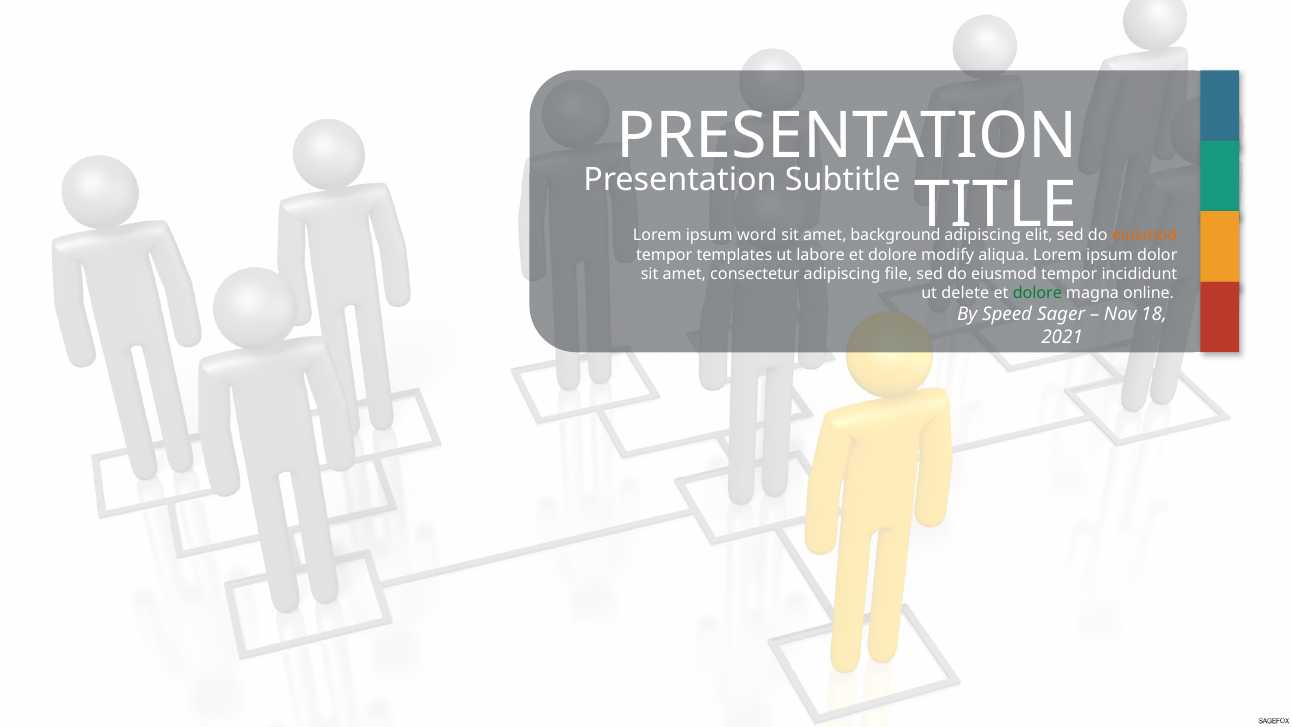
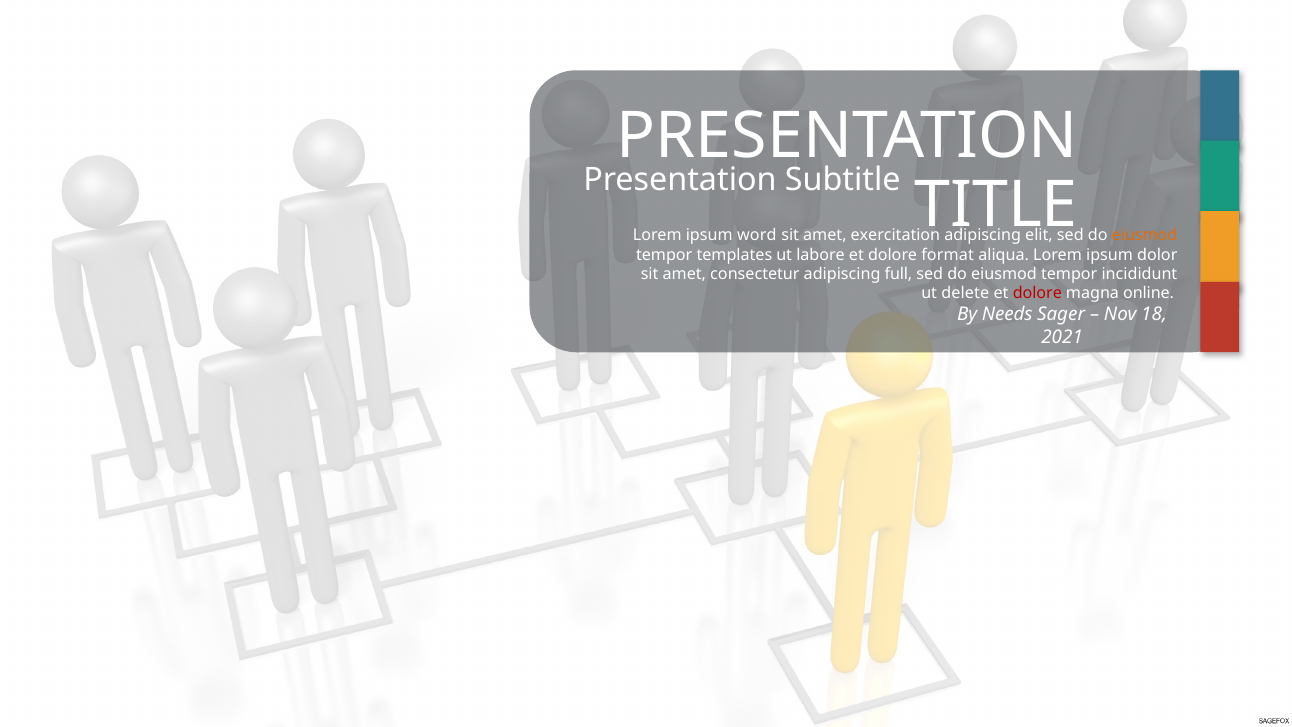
background: background -> exercitation
modify: modify -> format
file: file -> full
dolore at (1037, 293) colour: green -> red
Speed: Speed -> Needs
